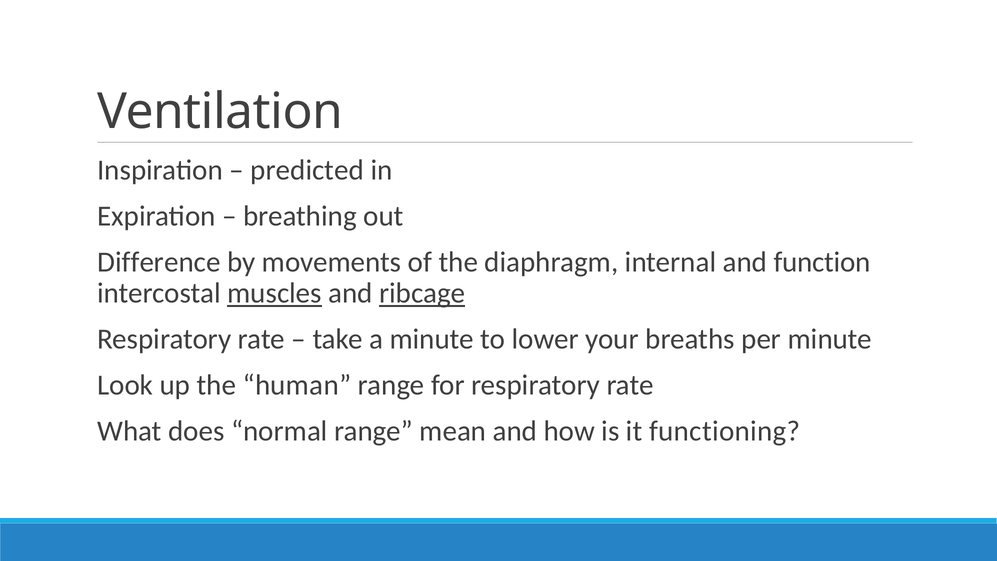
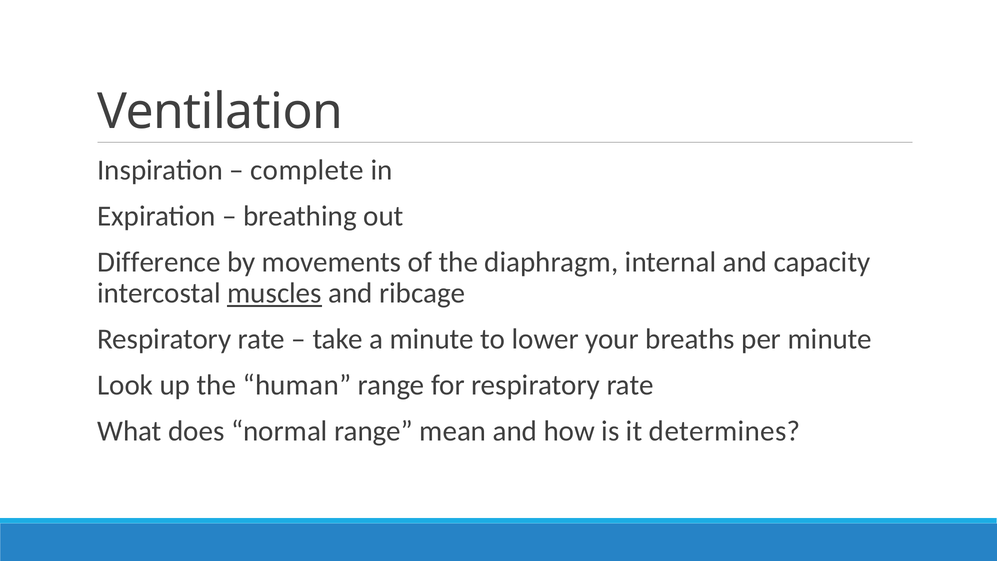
predicted: predicted -> complete
function: function -> capacity
ribcage underline: present -> none
functioning: functioning -> determines
